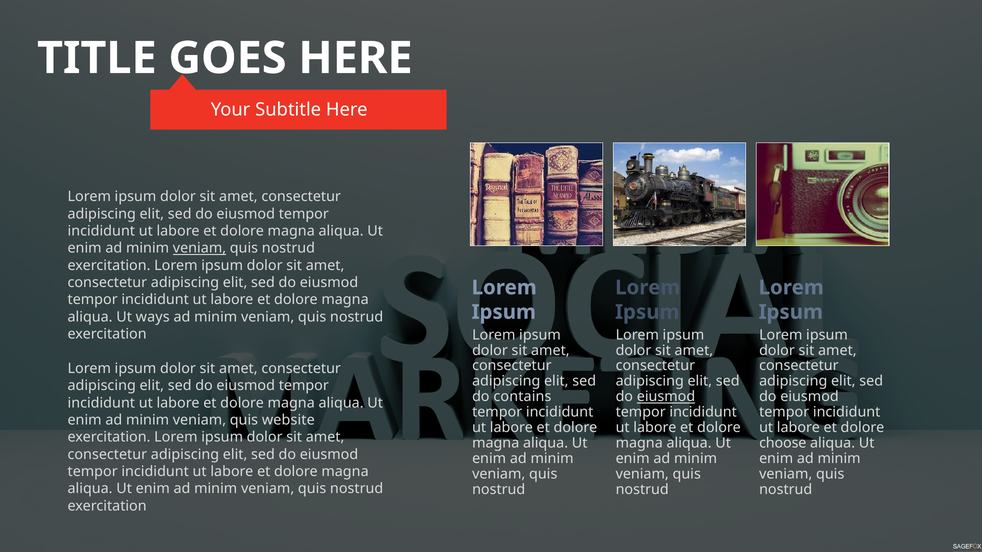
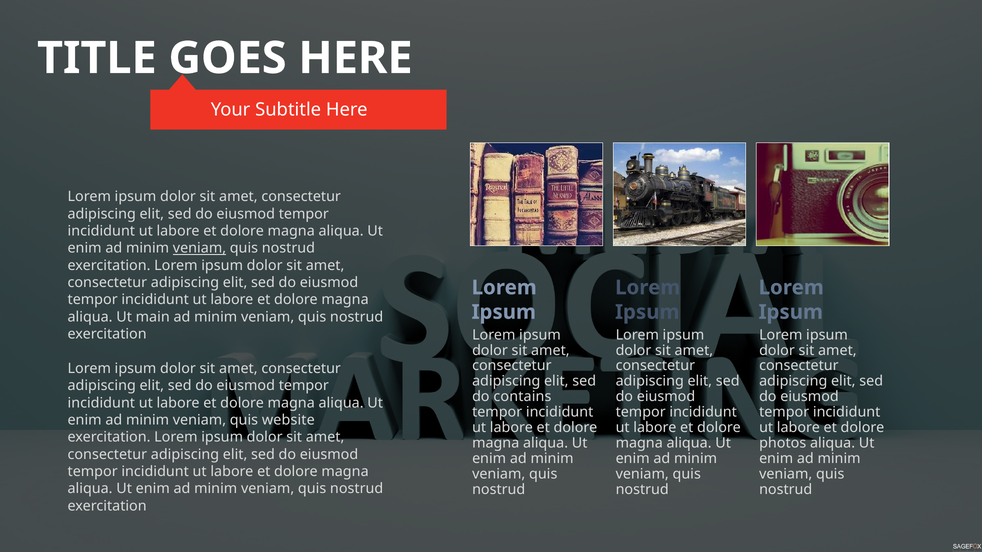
ways: ways -> main
eiusmod at (666, 397) underline: present -> none
choose: choose -> photos
